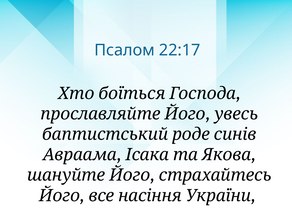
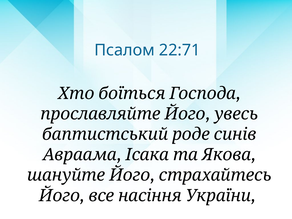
22:17: 22:17 -> 22:71
